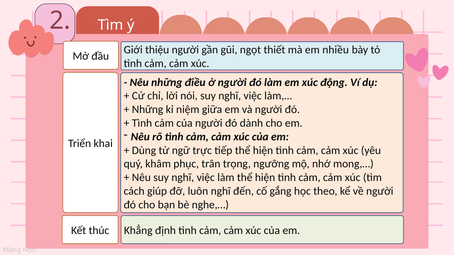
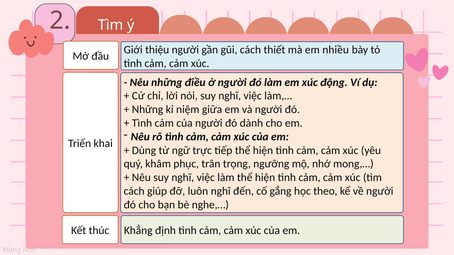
gũi ngọt: ngọt -> cách
